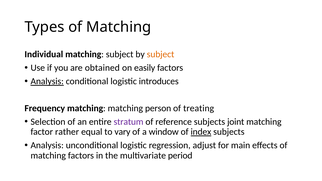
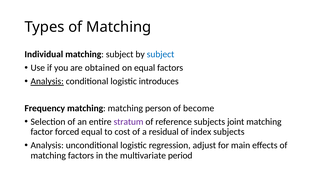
subject at (161, 54) colour: orange -> blue
on easily: easily -> equal
treating: treating -> become
rather: rather -> forced
vary: vary -> cost
window: window -> residual
index underline: present -> none
